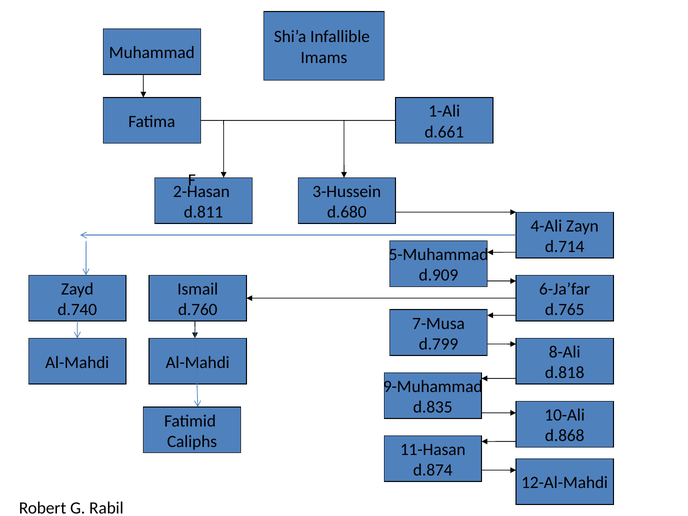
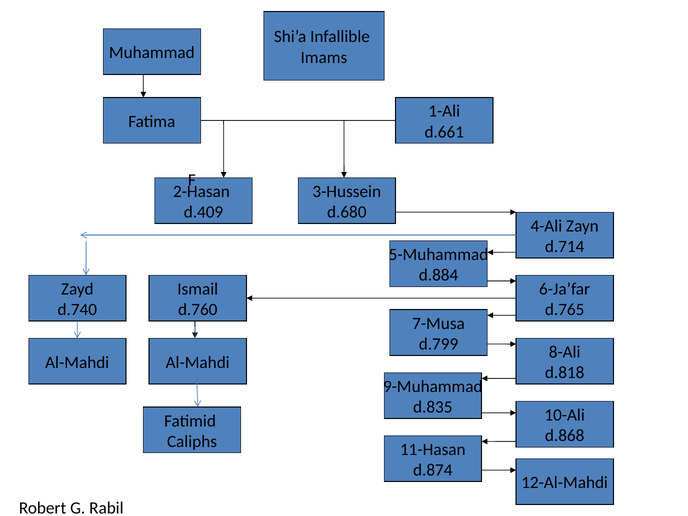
d.811: d.811 -> d.409
d.909: d.909 -> d.884
